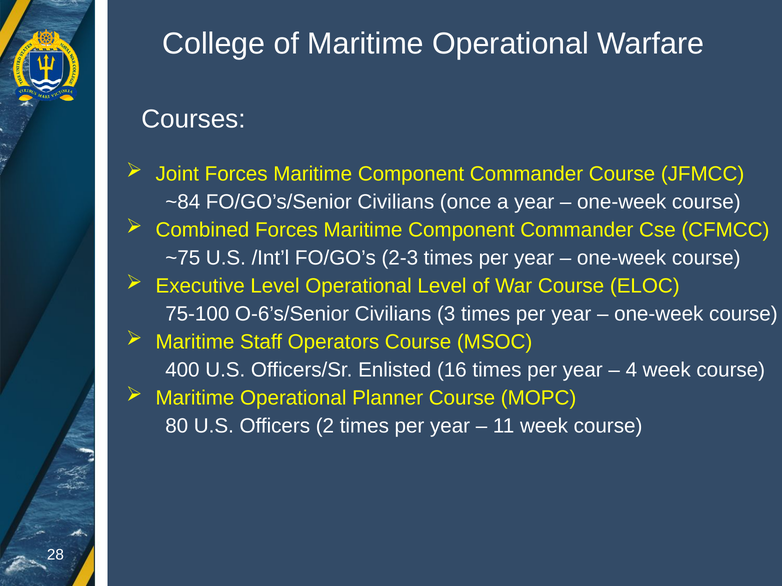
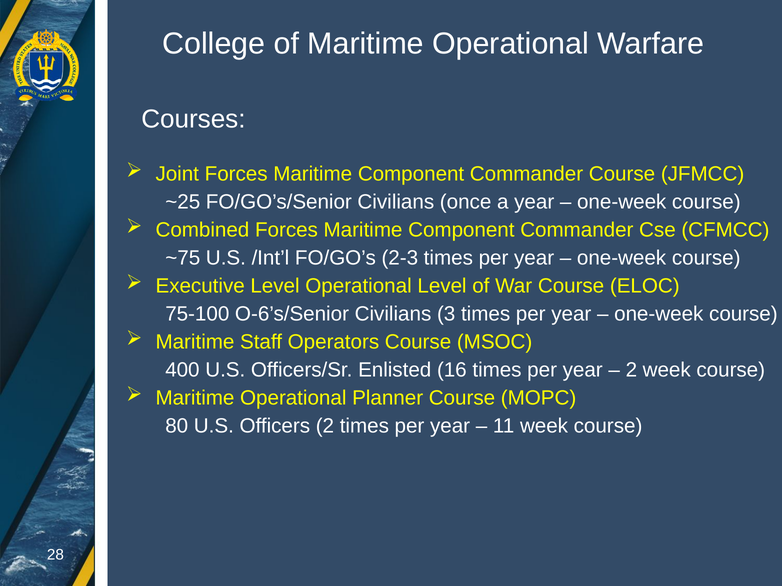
~84: ~84 -> ~25
4 at (631, 370): 4 -> 2
